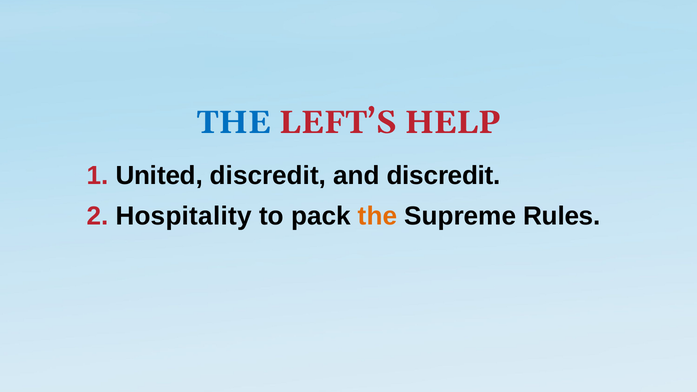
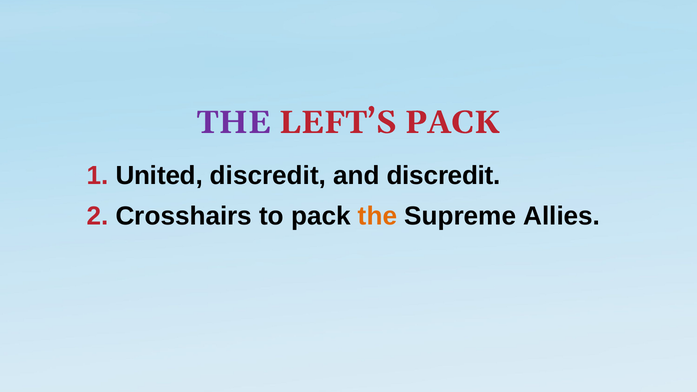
THE at (234, 122) colour: blue -> purple
LEFT’S HELP: HELP -> PACK
Hospitality: Hospitality -> Crosshairs
Rules: Rules -> Allies
